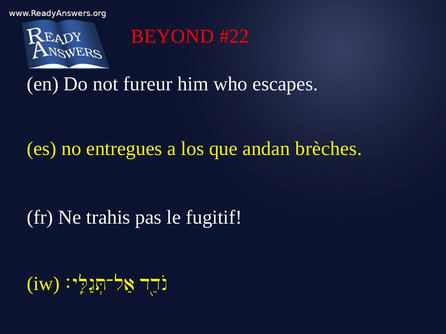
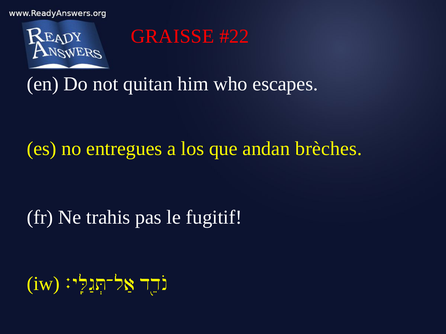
BEYOND: BEYOND -> GRAISSE
fureur: fureur -> quitan
